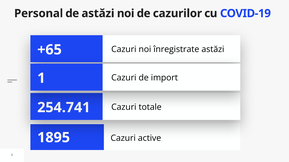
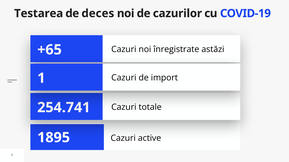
Personal: Personal -> Testarea
de astăzi: astăzi -> deces
